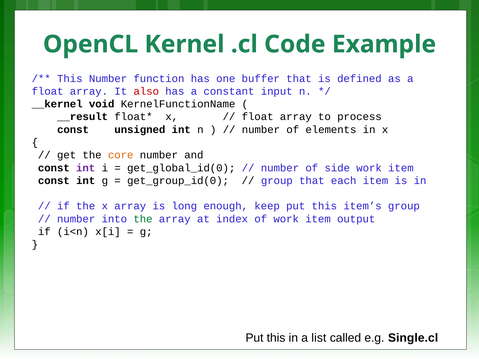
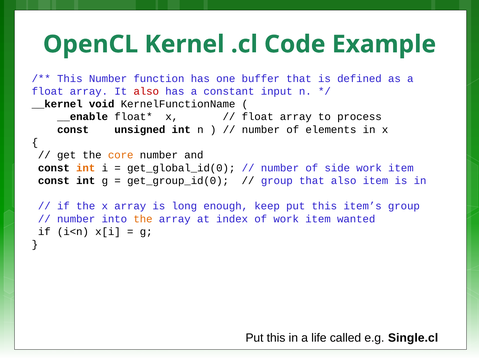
__result: __result -> __enable
int at (86, 168) colour: purple -> orange
that each: each -> also
the at (143, 219) colour: green -> orange
output: output -> wanted
list: list -> life
